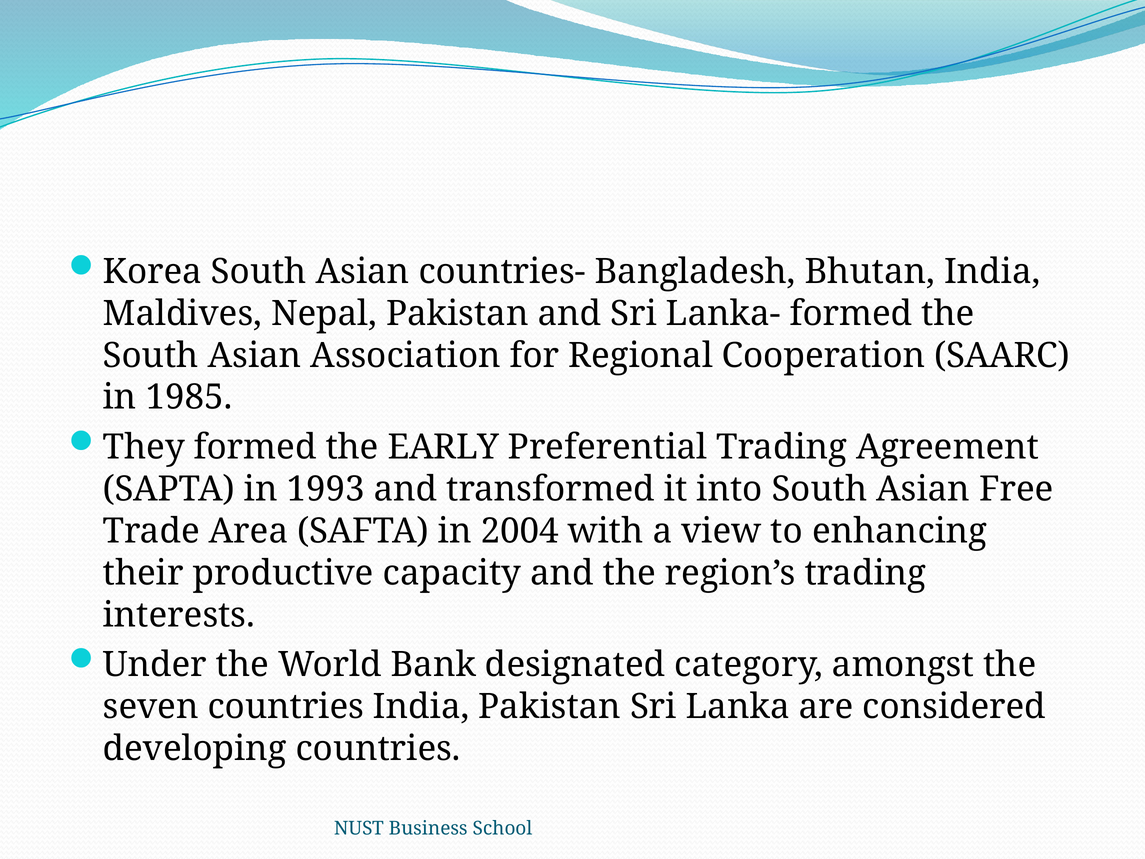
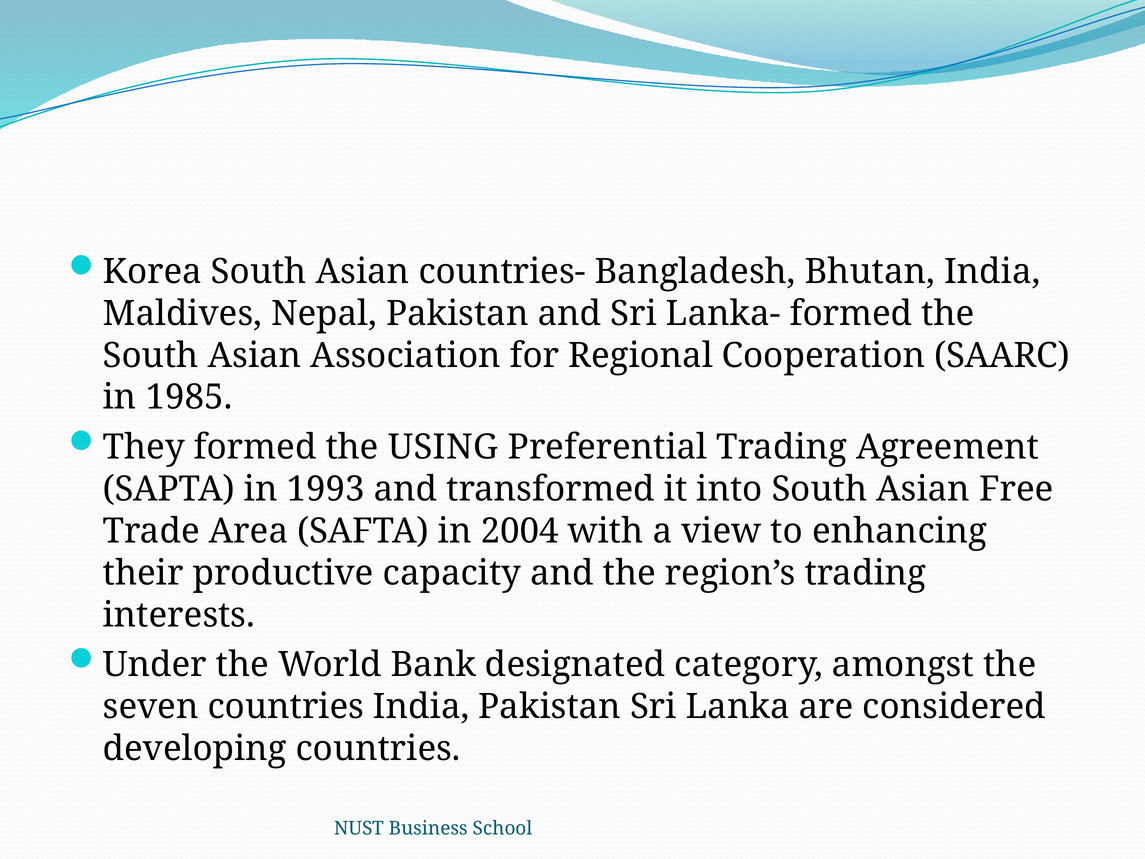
EARLY: EARLY -> USING
